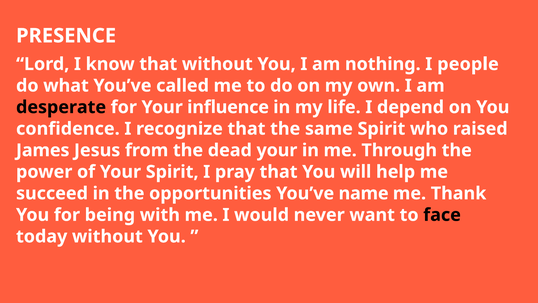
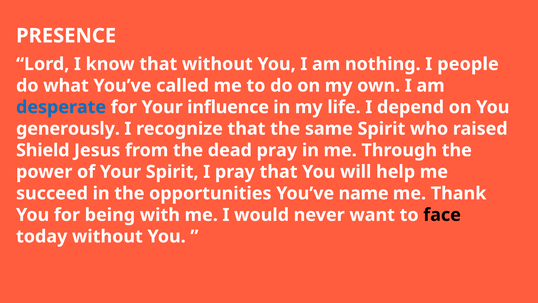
desperate colour: black -> blue
confidence: confidence -> generously
James: James -> Shield
dead your: your -> pray
